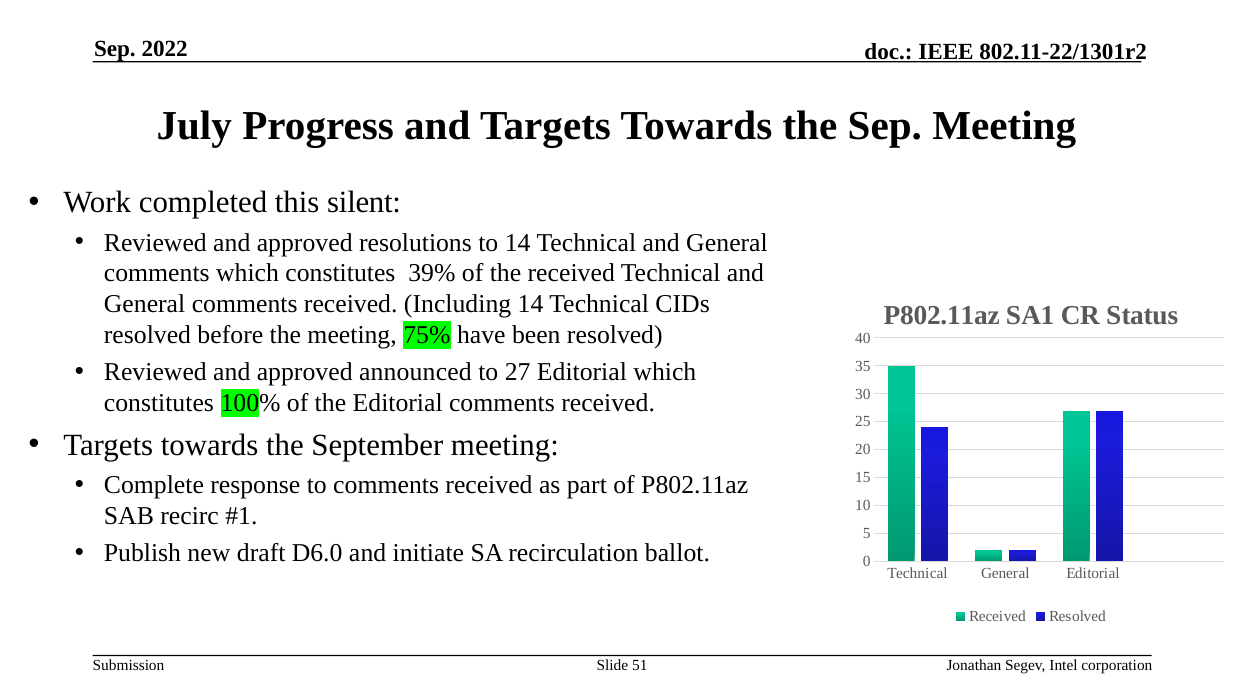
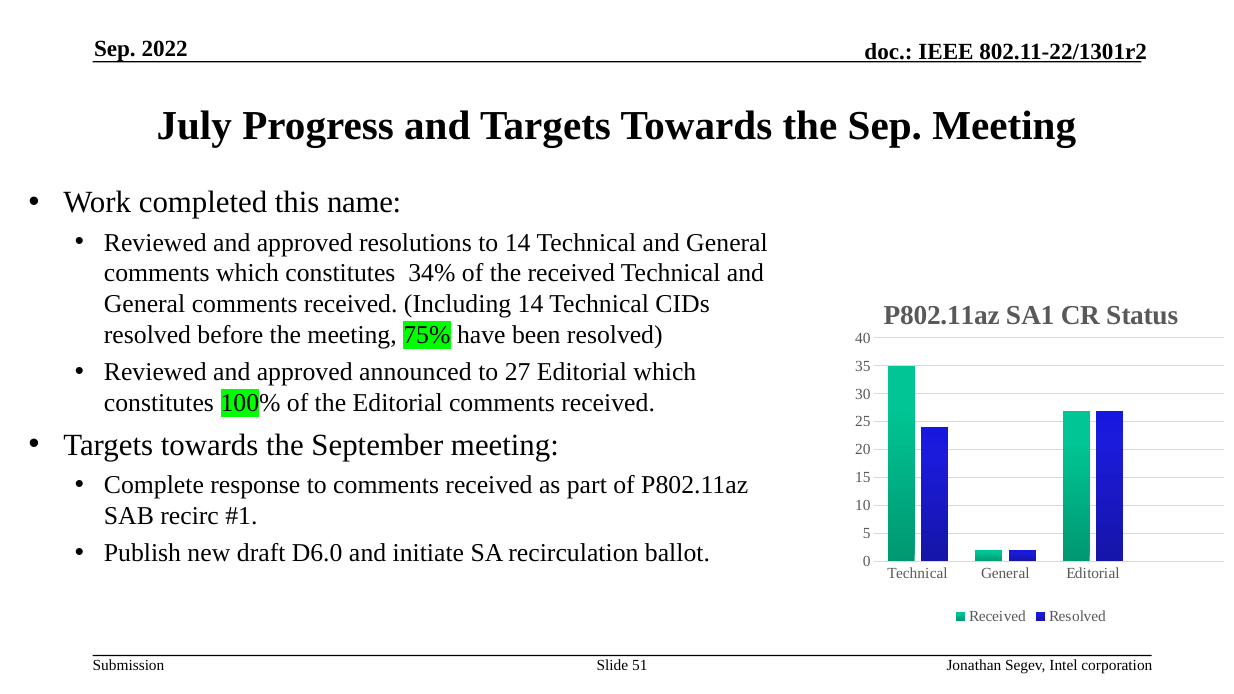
silent: silent -> name
39%: 39% -> 34%
